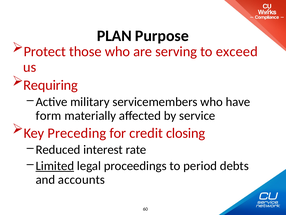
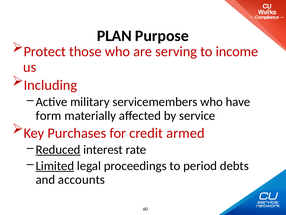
exceed: exceed -> income
Requiring: Requiring -> Including
Preceding: Preceding -> Purchases
closing: closing -> armed
Reduced underline: none -> present
